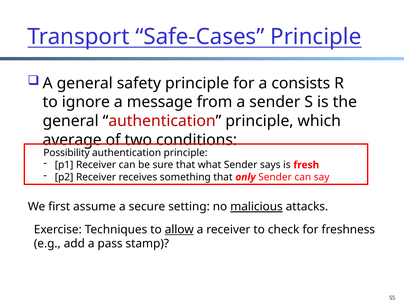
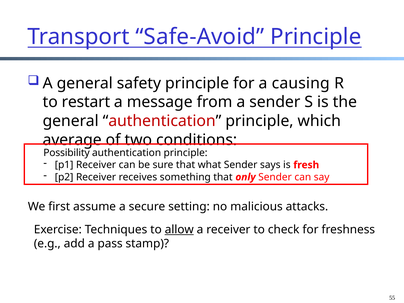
Safe-Cases: Safe-Cases -> Safe-Avoid
consists: consists -> causing
ignore: ignore -> restart
malicious underline: present -> none
